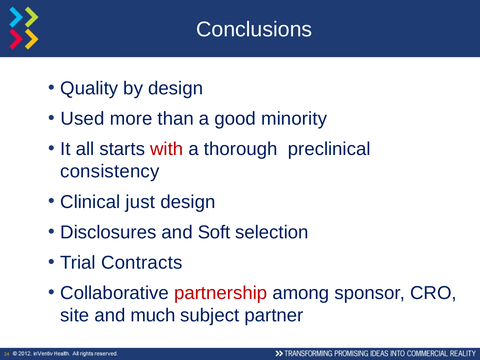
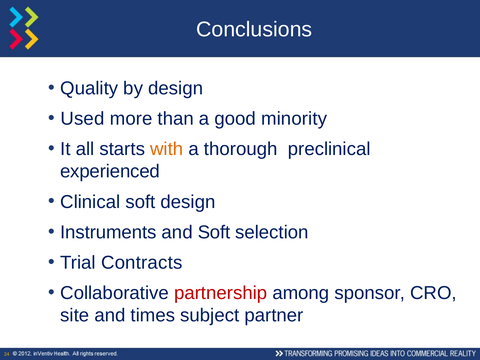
with colour: red -> orange
consistency: consistency -> experienced
Clinical just: just -> soft
Disclosures: Disclosures -> Instruments
much: much -> times
